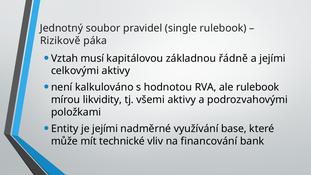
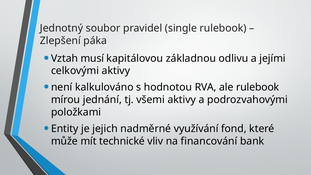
Rizikově: Rizikově -> Zlepšení
řádně: řádně -> odlivu
likvidity: likvidity -> jednání
je jejími: jejími -> jejich
base: base -> fond
